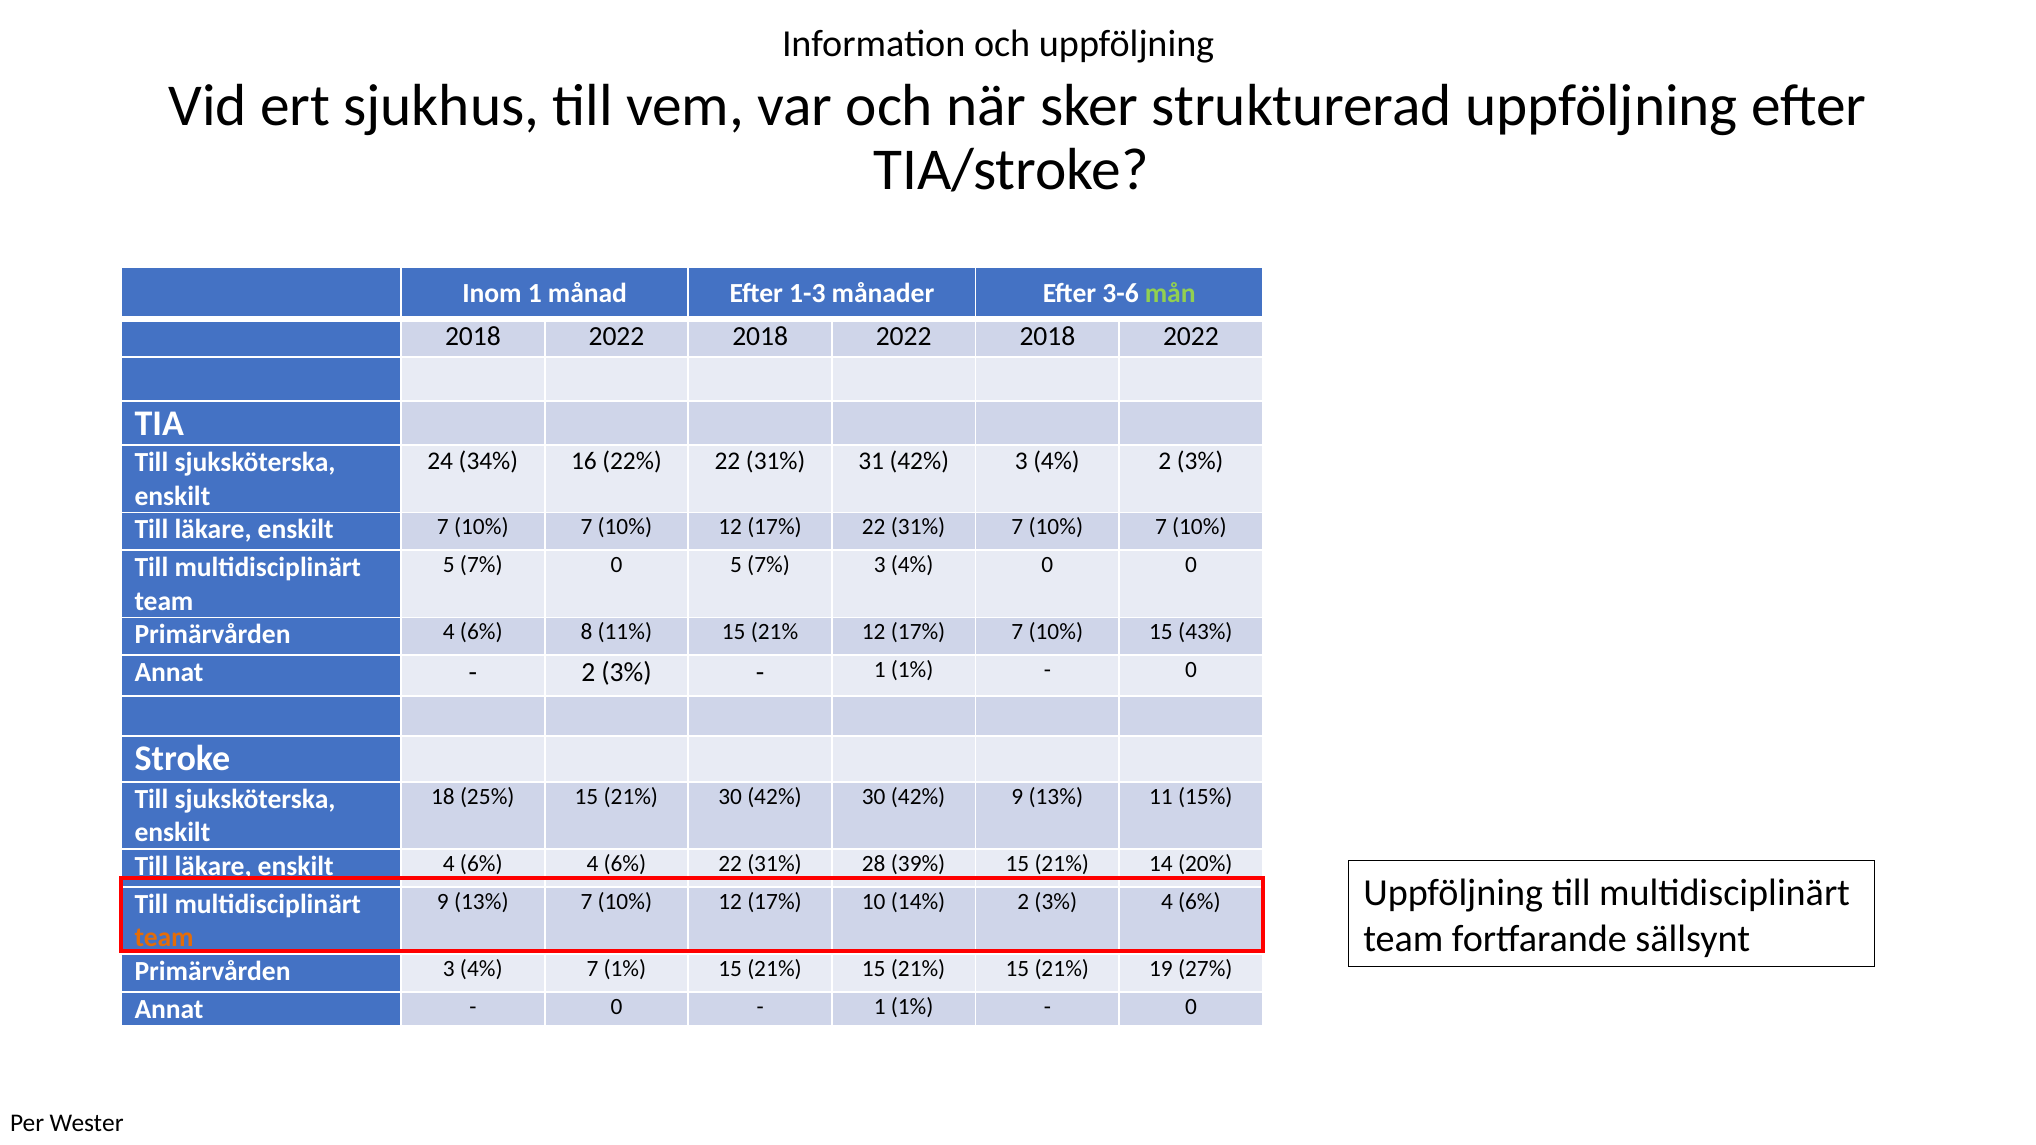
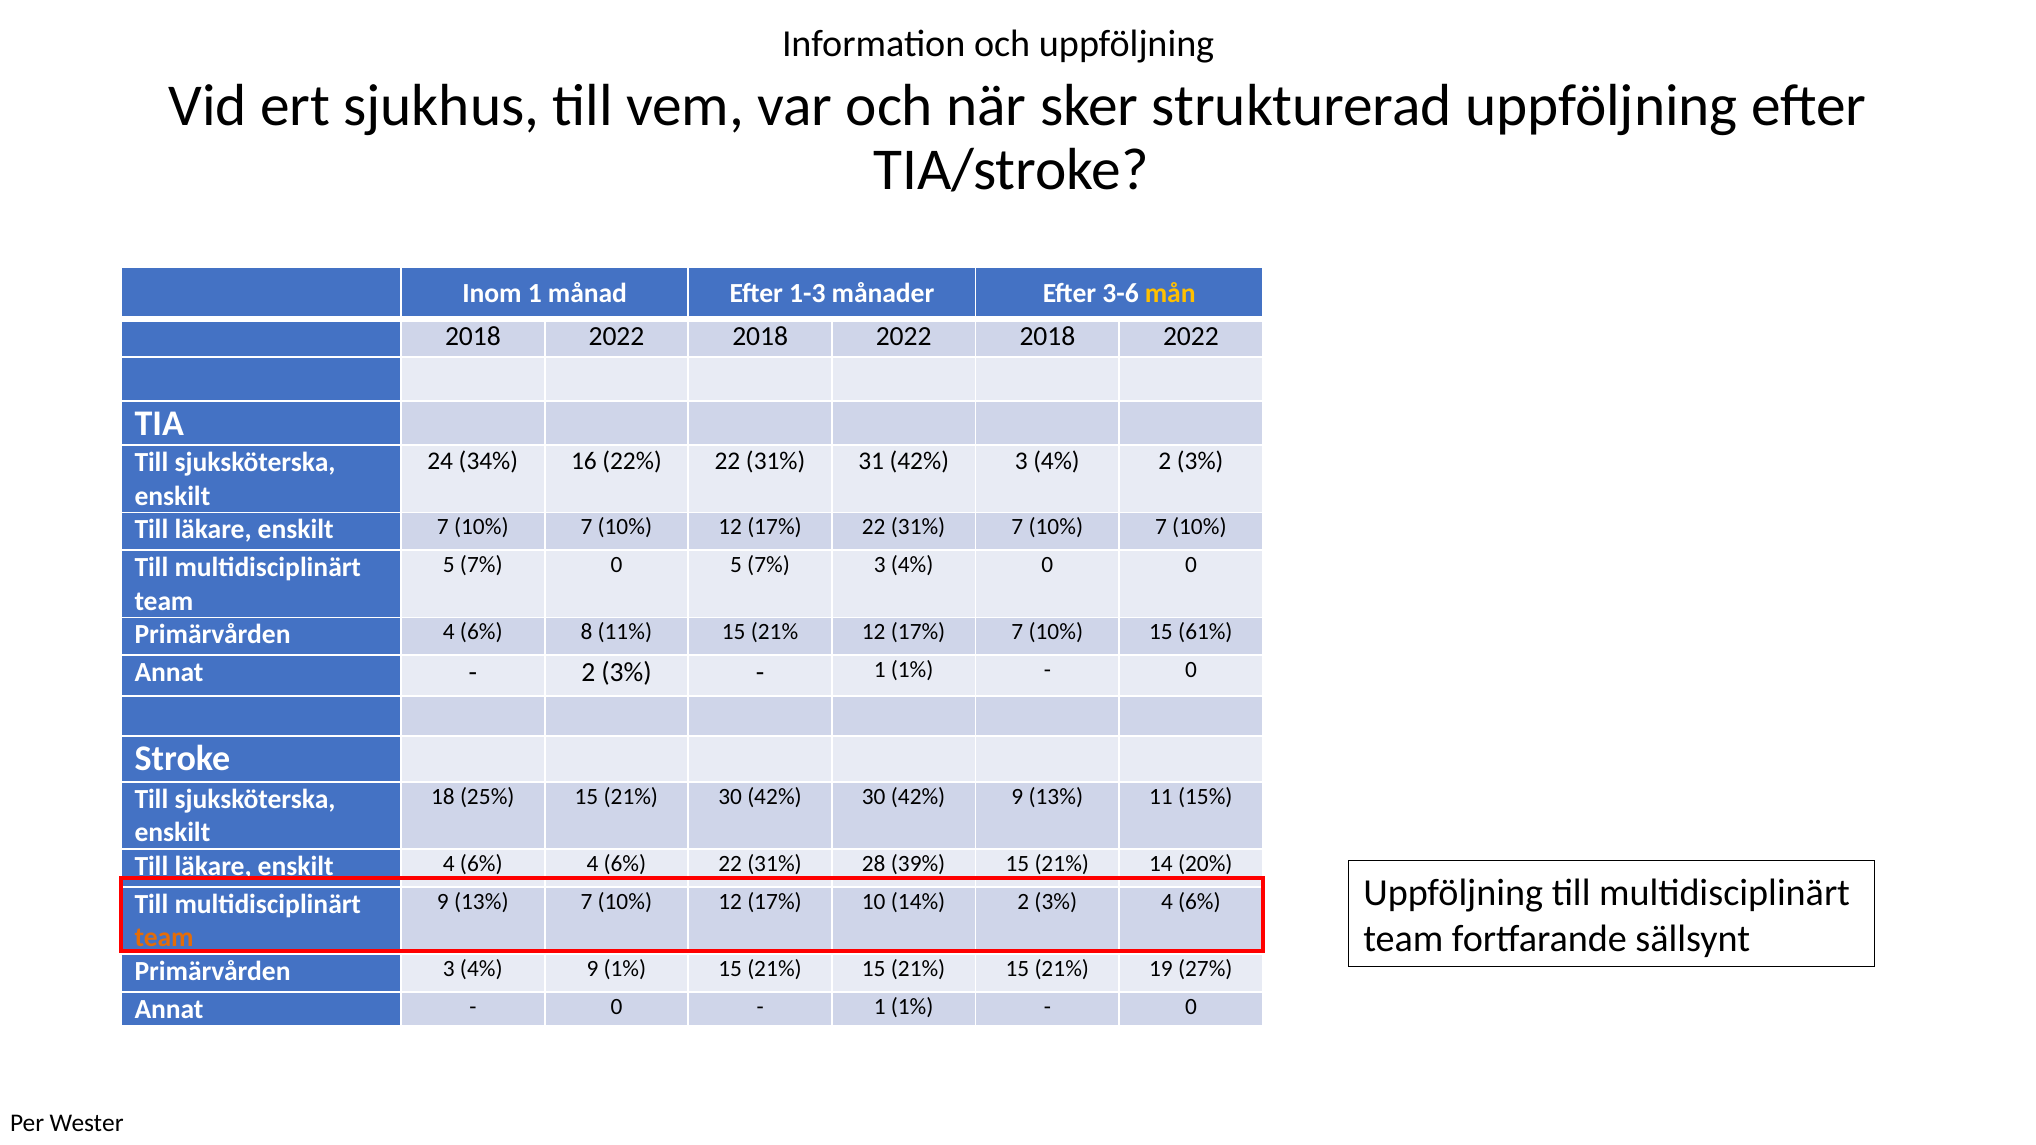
mån colour: light green -> yellow
43%: 43% -> 61%
4% 7: 7 -> 9
